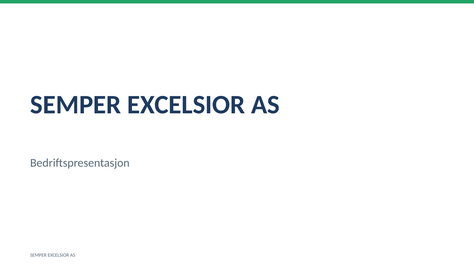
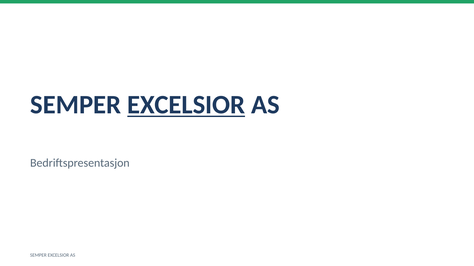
EXCELSIOR at (186, 105) underline: none -> present
